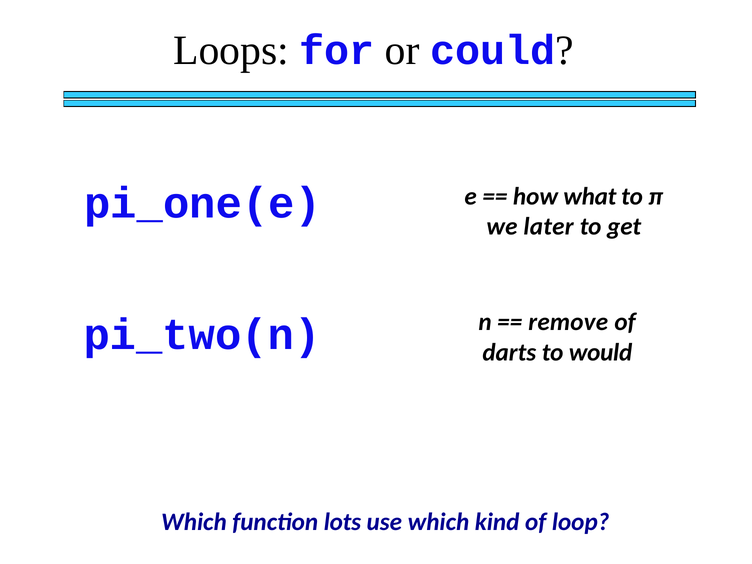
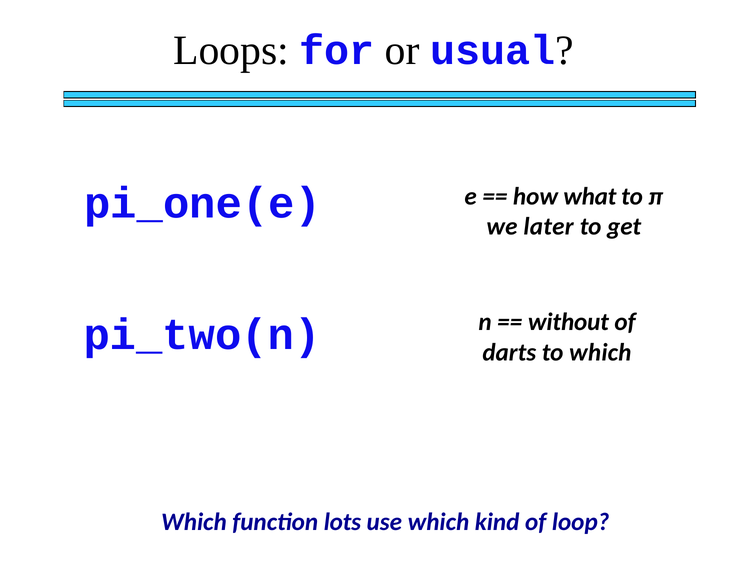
could: could -> usual
remove: remove -> without
to would: would -> which
